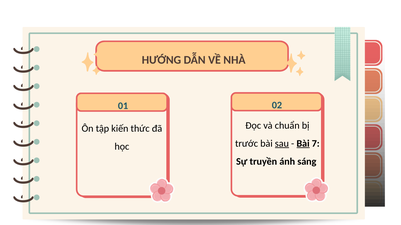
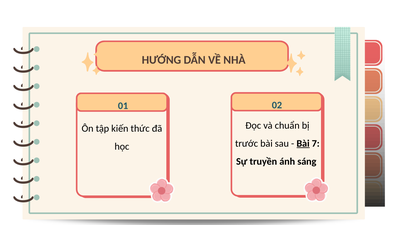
sau underline: present -> none
